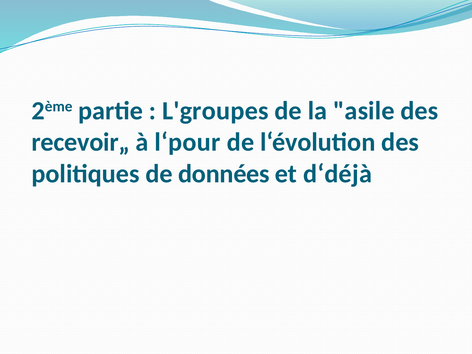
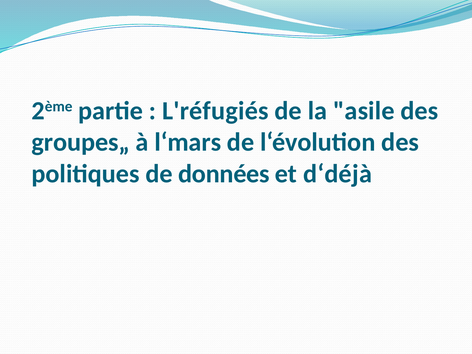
L'groupes: L'groupes -> L'réfugiés
recevoir„: recevoir„ -> groupes„
l‘pour: l‘pour -> l‘mars
